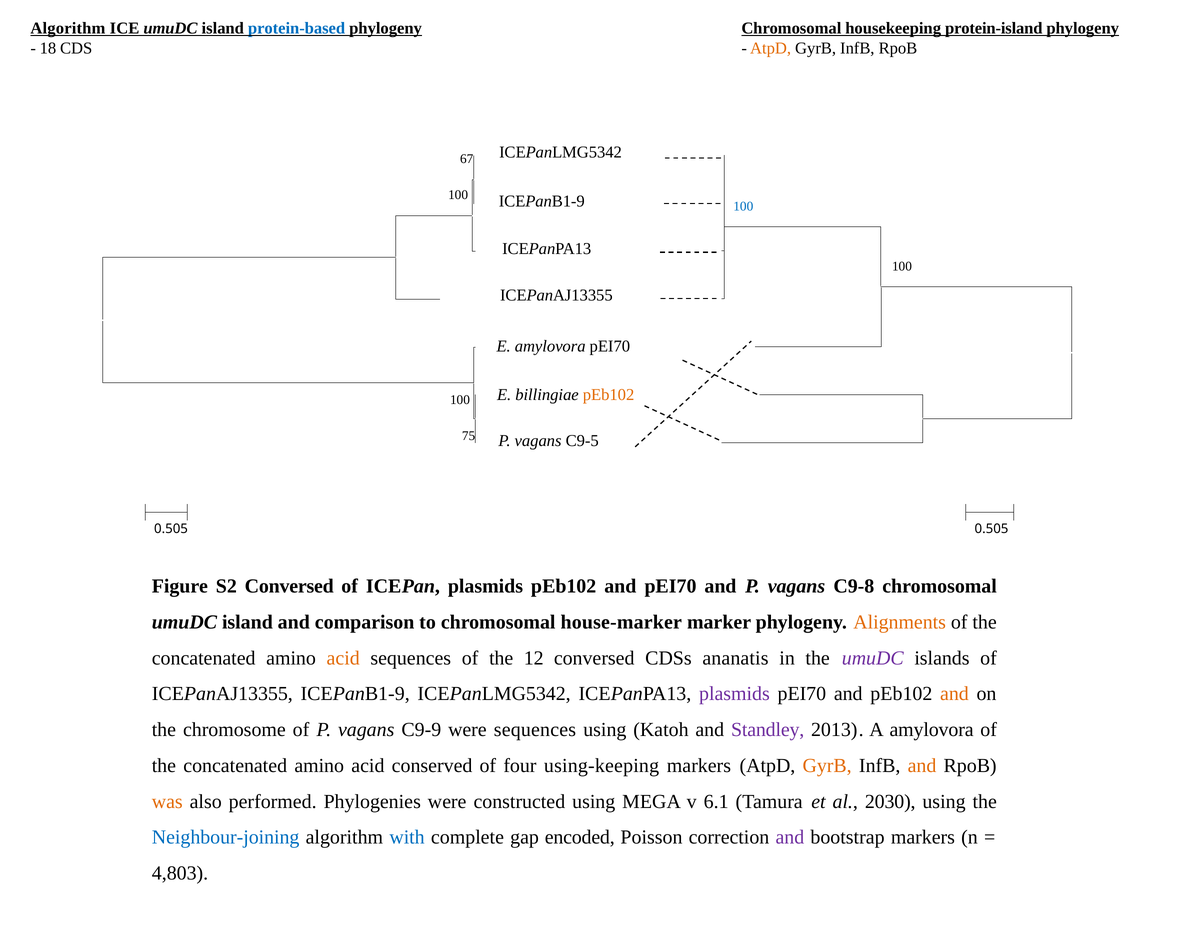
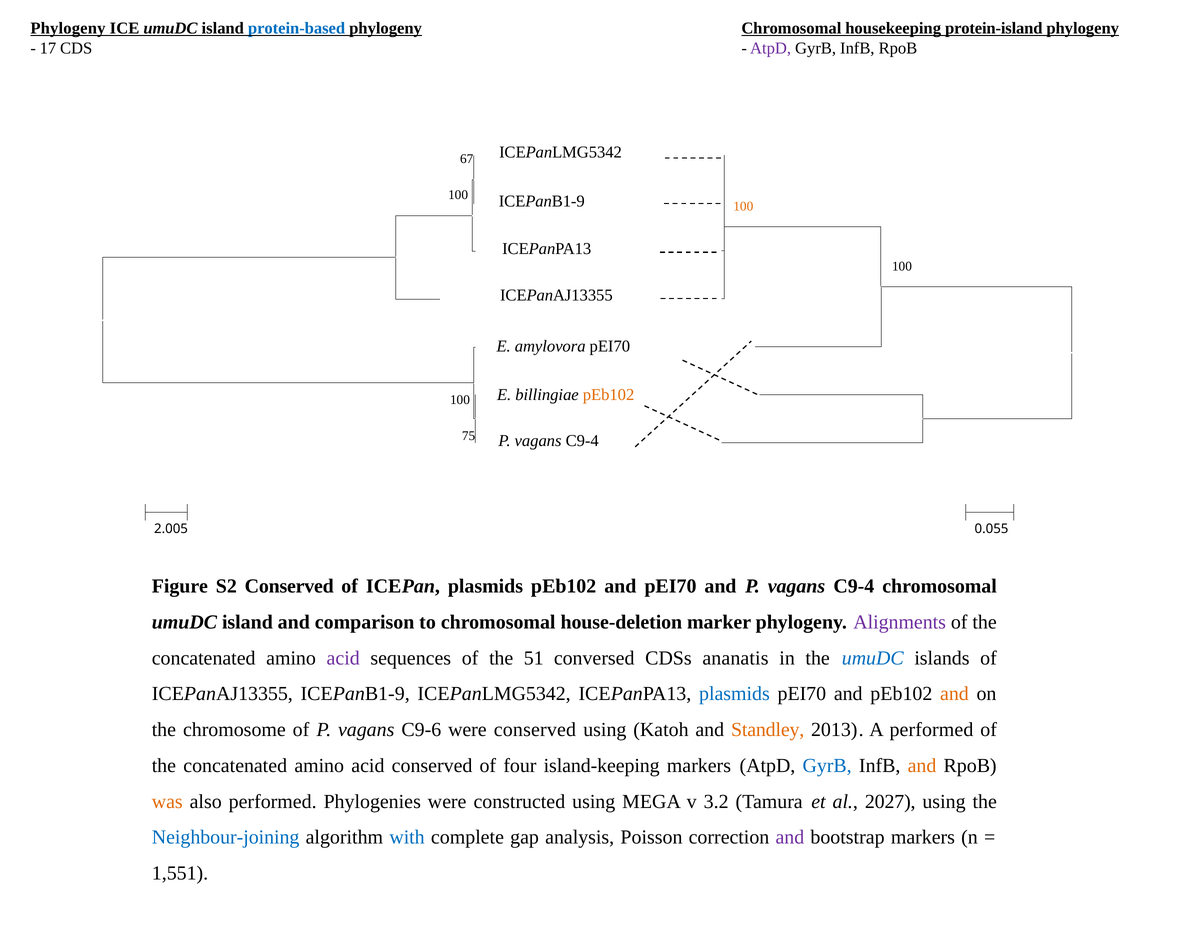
Algorithm at (68, 28): Algorithm -> Phylogeny
18: 18 -> 17
AtpD at (771, 48) colour: orange -> purple
100 at (743, 206) colour: blue -> orange
C9-5 at (582, 440): C9-5 -> C9-4
0.505 at (171, 529): 0.505 -> 2.005
0.505 at (992, 529): 0.505 -> 0.055
S2 Conversed: Conversed -> Conserved
and P vagans C9-8: C9-8 -> C9-4
house-marker: house-marker -> house-deletion
Alignments colour: orange -> purple
acid at (343, 658) colour: orange -> purple
12: 12 -> 51
umuDC at (873, 658) colour: purple -> blue
plasmids at (734, 694) colour: purple -> blue
C9-9: C9-9 -> C9-6
were sequences: sequences -> conserved
Standley colour: purple -> orange
A amylovora: amylovora -> performed
using-keeping: using-keeping -> island-keeping
GyrB at (827, 765) colour: orange -> blue
6.1: 6.1 -> 3.2
2030: 2030 -> 2027
encoded: encoded -> analysis
4,803: 4,803 -> 1,551
